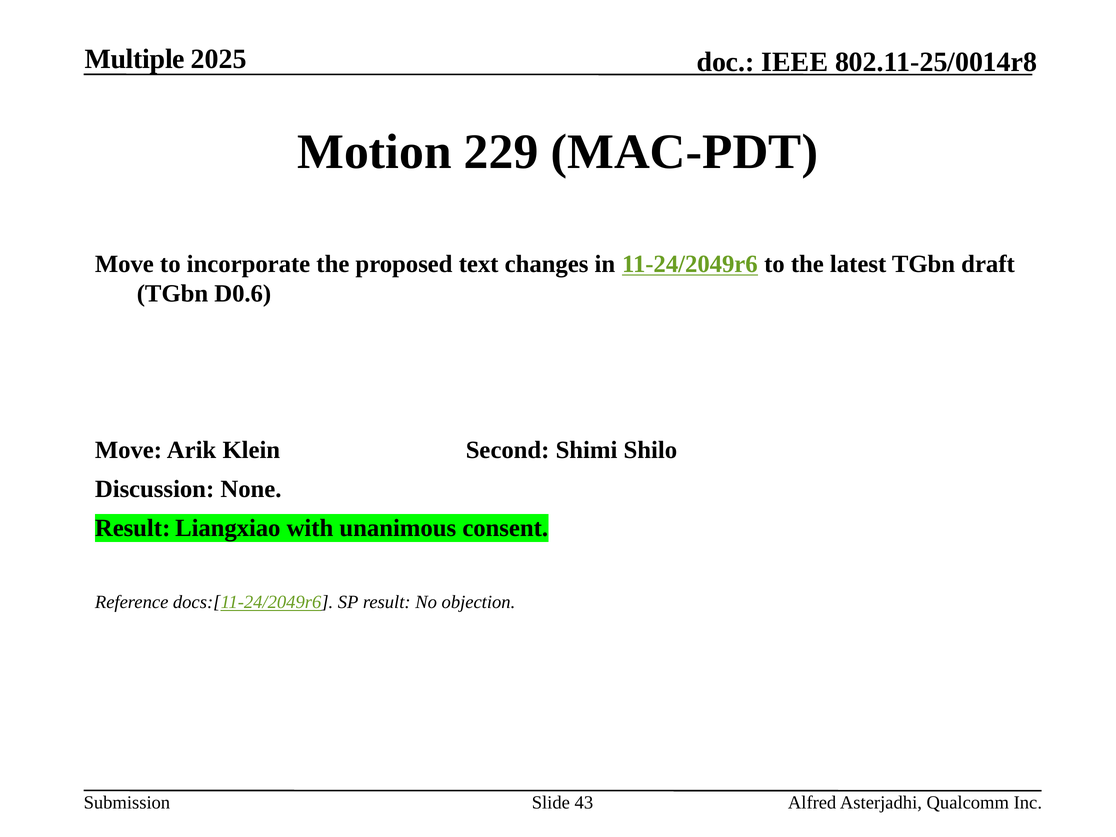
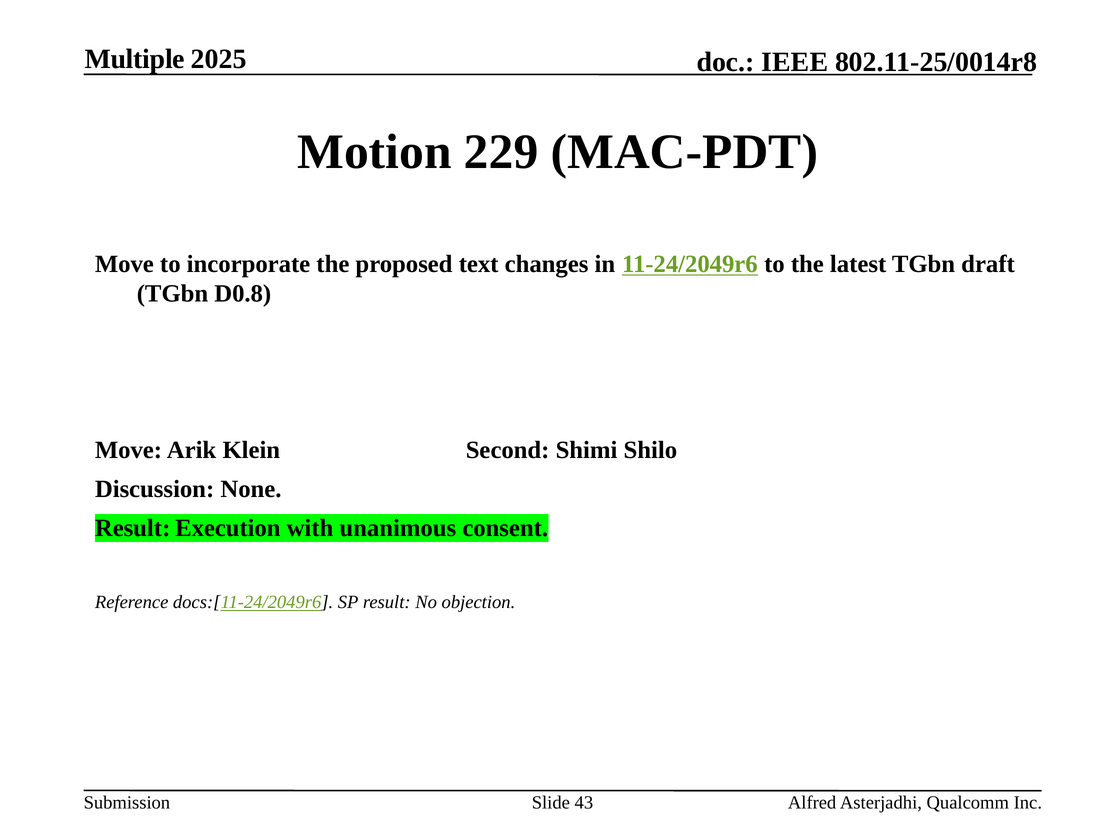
D0.6: D0.6 -> D0.8
Liangxiao: Liangxiao -> Execution
